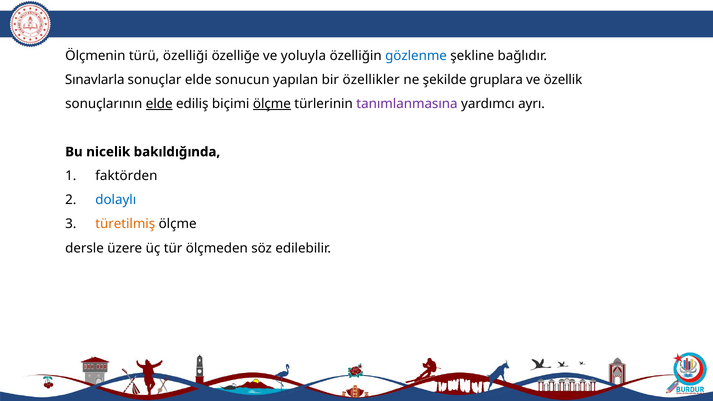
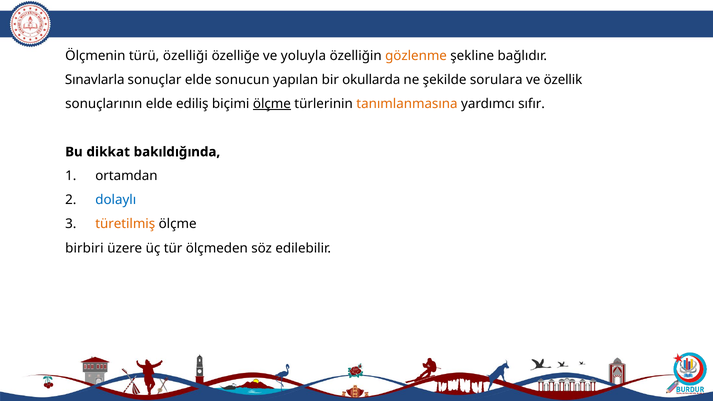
gözlenme colour: blue -> orange
özellikler: özellikler -> okullarda
gruplara: gruplara -> sorulara
elde at (159, 104) underline: present -> none
tanımlanmasına colour: purple -> orange
ayrı: ayrı -> sıfır
nicelik: nicelik -> dikkat
faktörden: faktörden -> ortamdan
dersle: dersle -> birbiri
